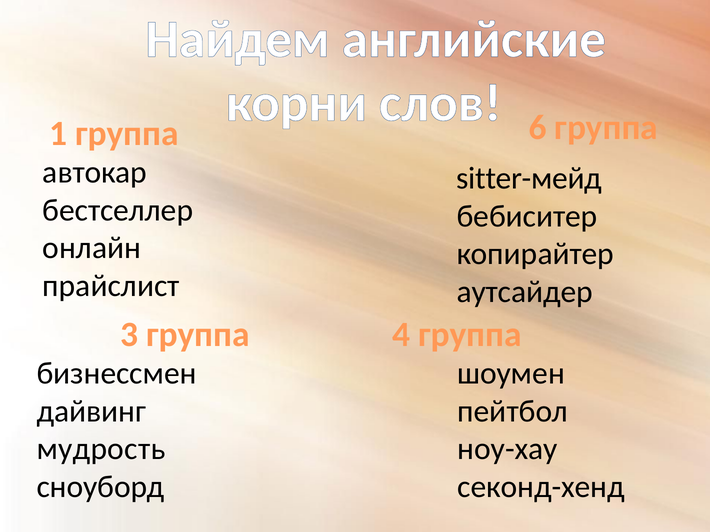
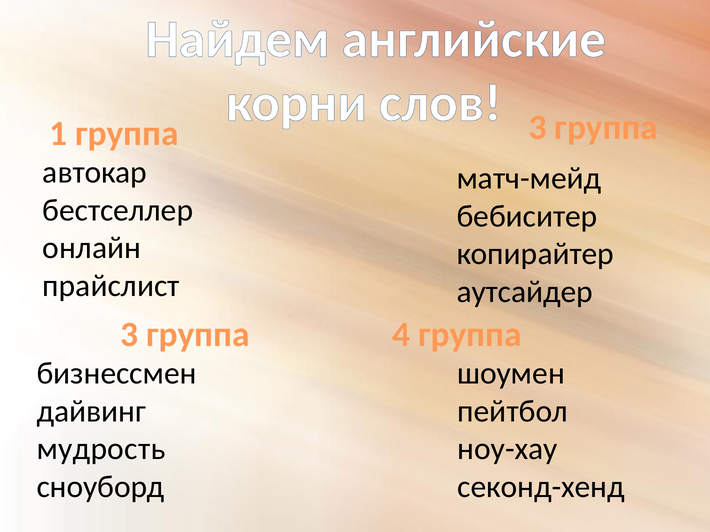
1 группа 6: 6 -> 3
sitter-мейд: sitter-мейд -> матч-мейд
